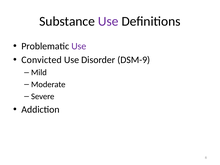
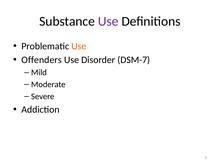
Use at (79, 46) colour: purple -> orange
Convicted: Convicted -> Offenders
DSM-9: DSM-9 -> DSM-7
